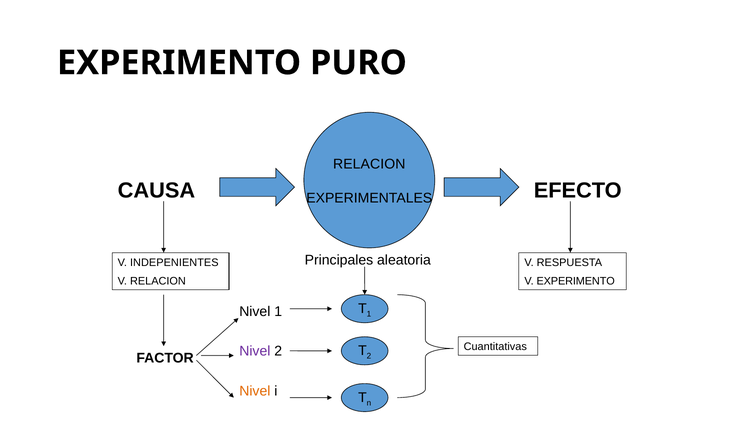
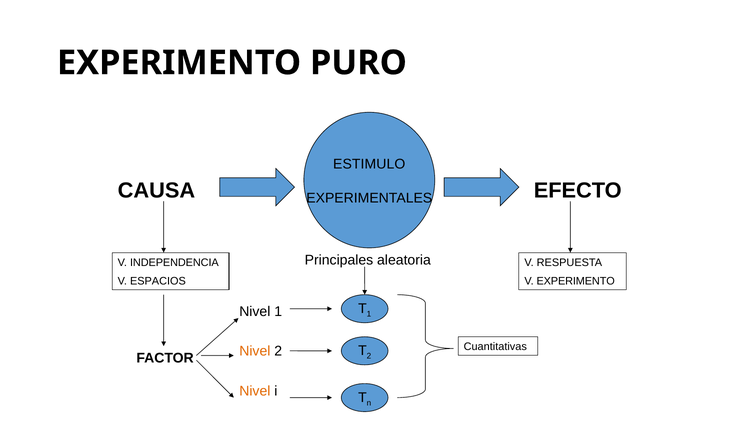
RELACION at (369, 164): RELACION -> ESTIMULO
INDEPENIENTES: INDEPENIENTES -> INDEPENDENCIA
V RELACION: RELACION -> ESPACIOS
Nivel at (255, 351) colour: purple -> orange
